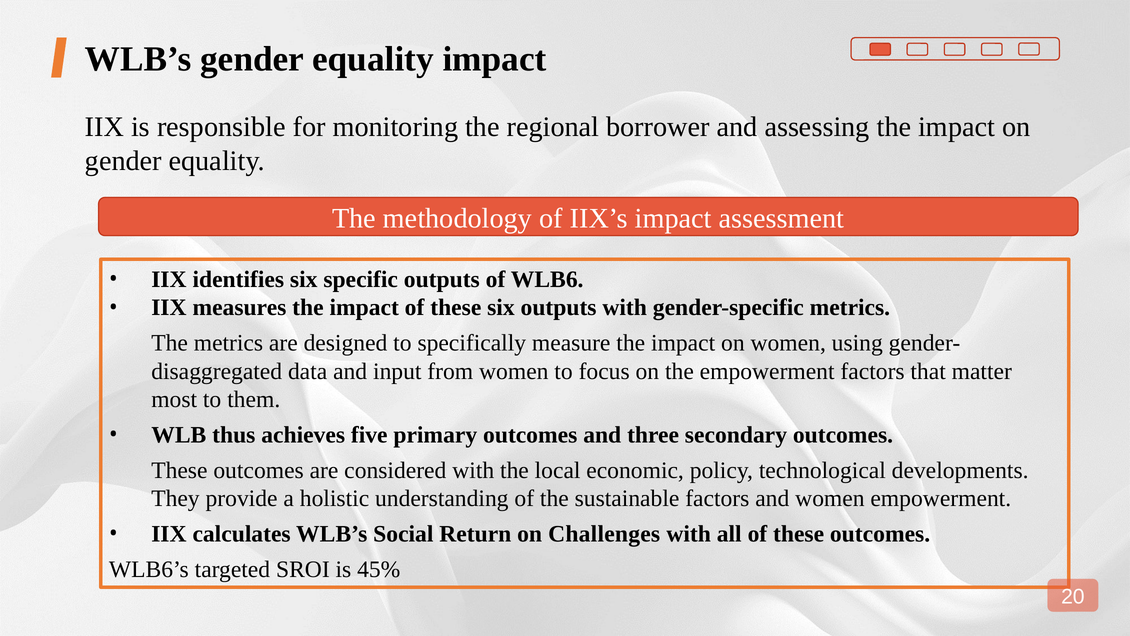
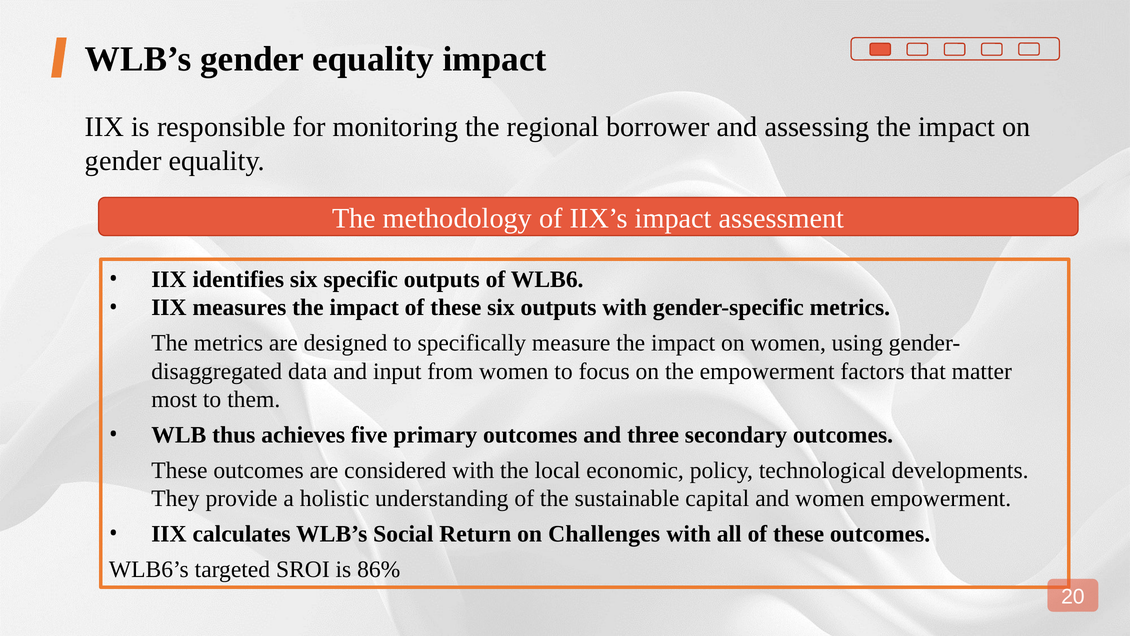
sustainable factors: factors -> capital
45%: 45% -> 86%
